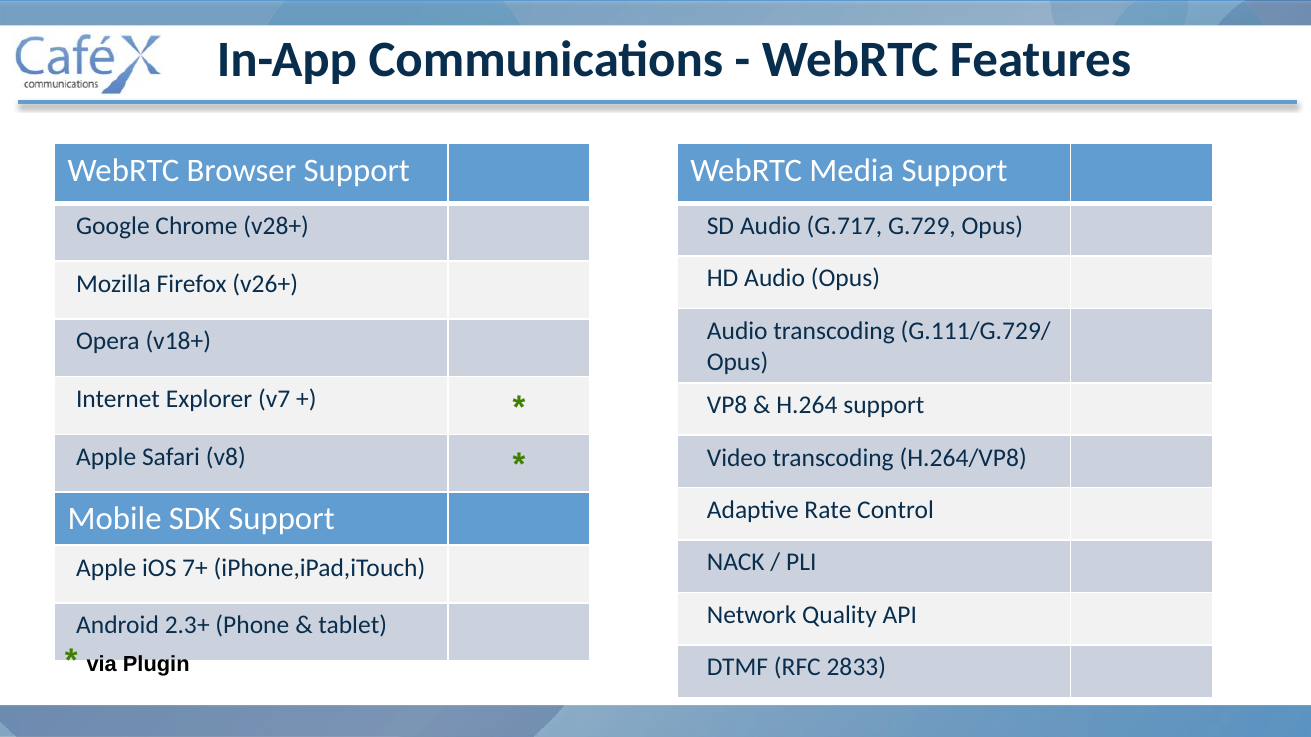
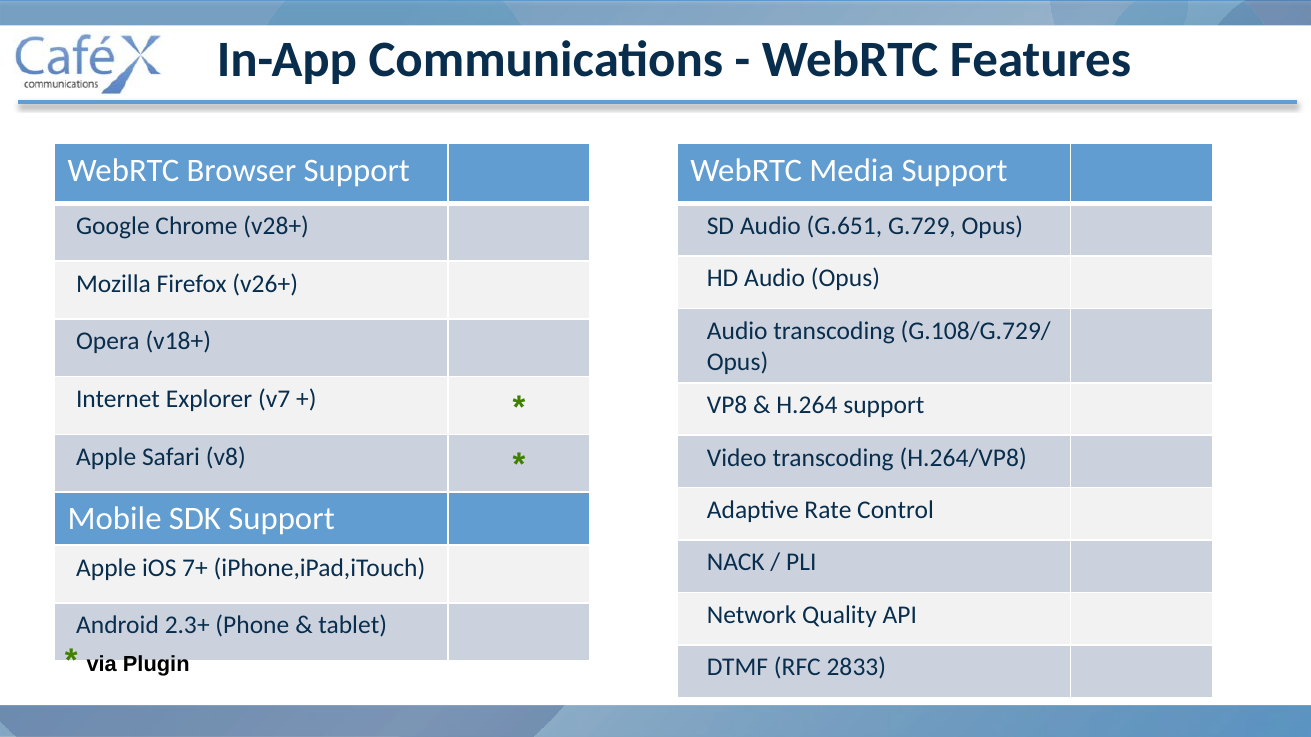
G.717: G.717 -> G.651
G.111/G.729/: G.111/G.729/ -> G.108/G.729/
